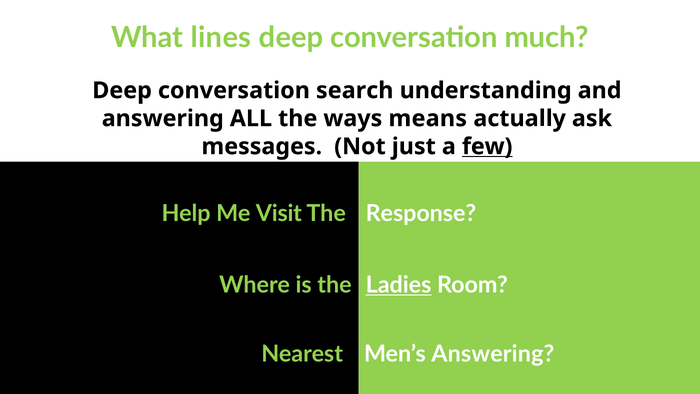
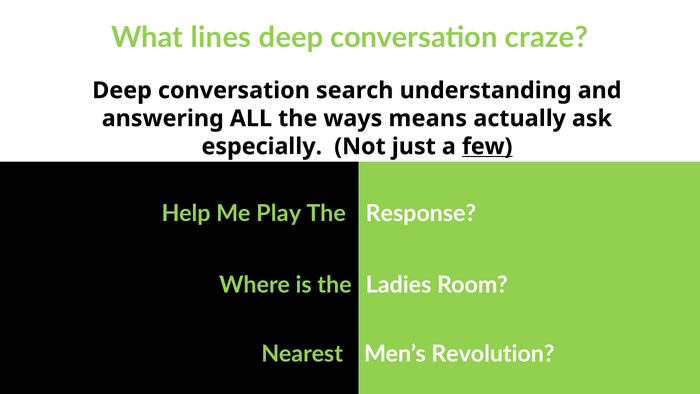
much: much -> craze
messages: messages -> especially
Visit: Visit -> Play
Ladies underline: present -> none
Men’s Answering: Answering -> Revolution
